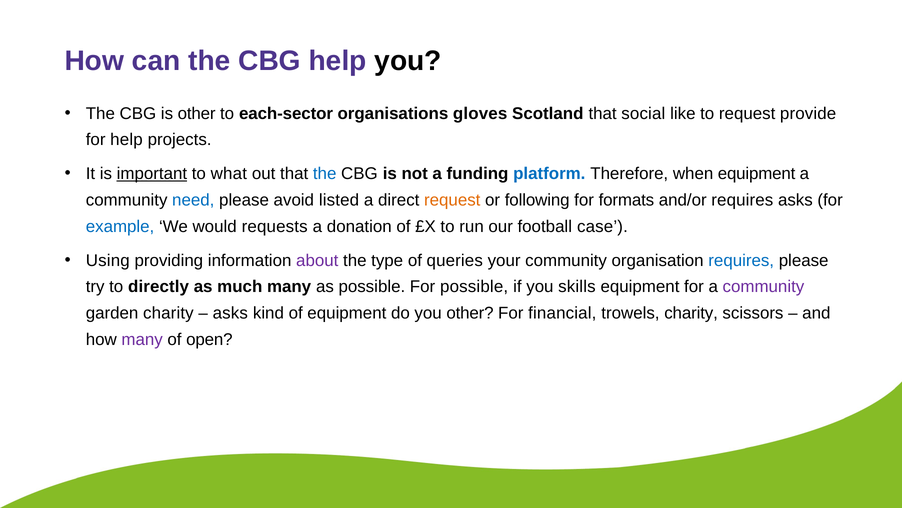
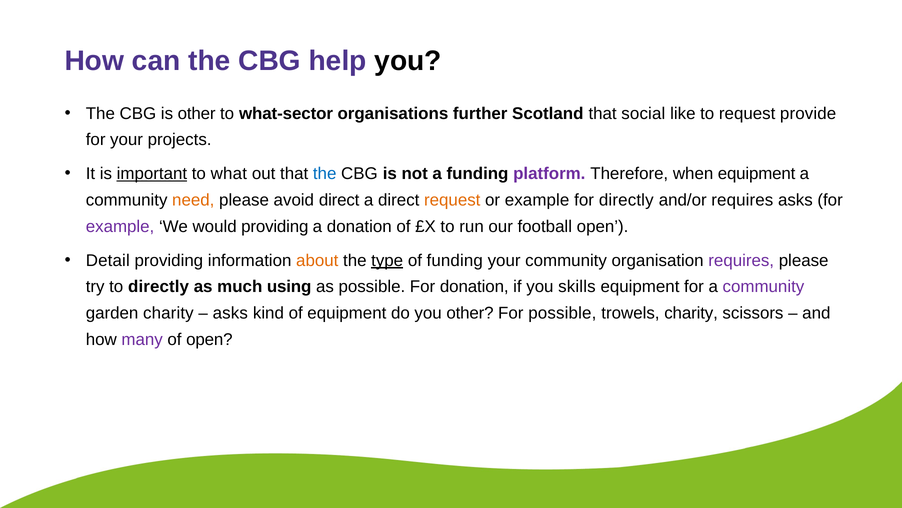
each-sector: each-sector -> what-sector
gloves: gloves -> further
for help: help -> your
platform colour: blue -> purple
need colour: blue -> orange
avoid listed: listed -> direct
or following: following -> example
for formats: formats -> directly
example at (120, 226) colour: blue -> purple
would requests: requests -> providing
football case: case -> open
Using: Using -> Detail
about colour: purple -> orange
type underline: none -> present
of queries: queries -> funding
requires at (741, 260) colour: blue -> purple
much many: many -> using
For possible: possible -> donation
For financial: financial -> possible
